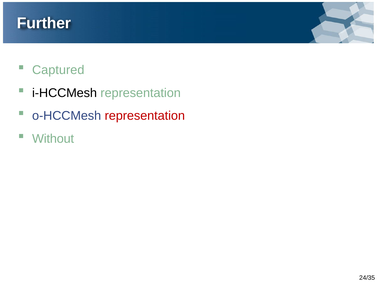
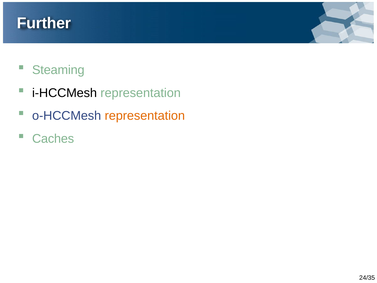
Captured: Captured -> Steaming
representation at (145, 116) colour: red -> orange
Without: Without -> Caches
